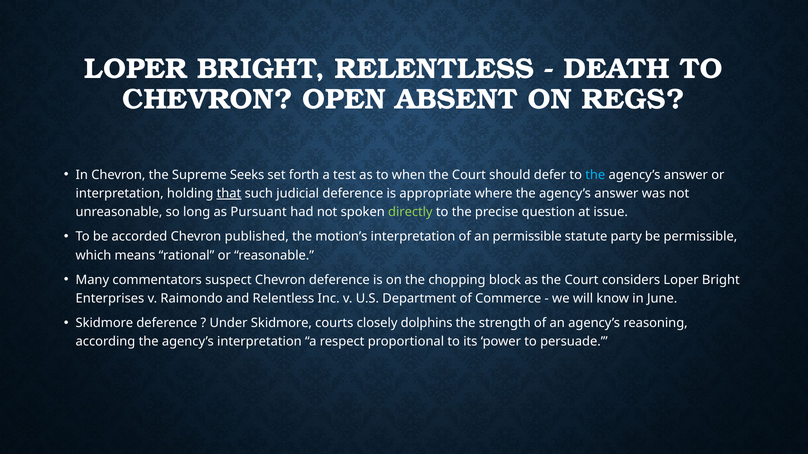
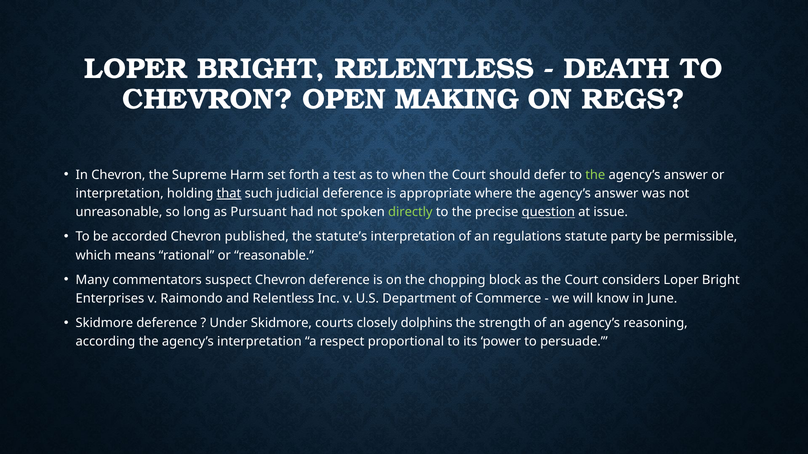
ABSENT: ABSENT -> MAKING
Seeks: Seeks -> Harm
the at (595, 175) colour: light blue -> light green
question underline: none -> present
motion’s: motion’s -> statute’s
an permissible: permissible -> regulations
